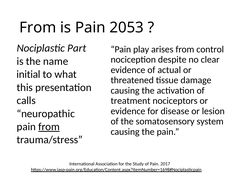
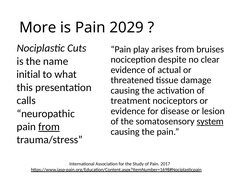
From at (38, 27): From -> More
2053: 2053 -> 2029
Part: Part -> Cuts
control: control -> bruises
system underline: none -> present
